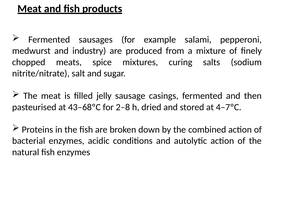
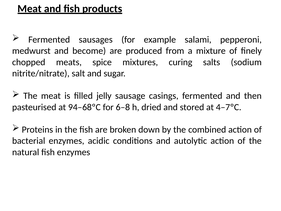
industry: industry -> become
43–68ºC: 43–68ºC -> 94–68ºC
2–8: 2–8 -> 6–8
